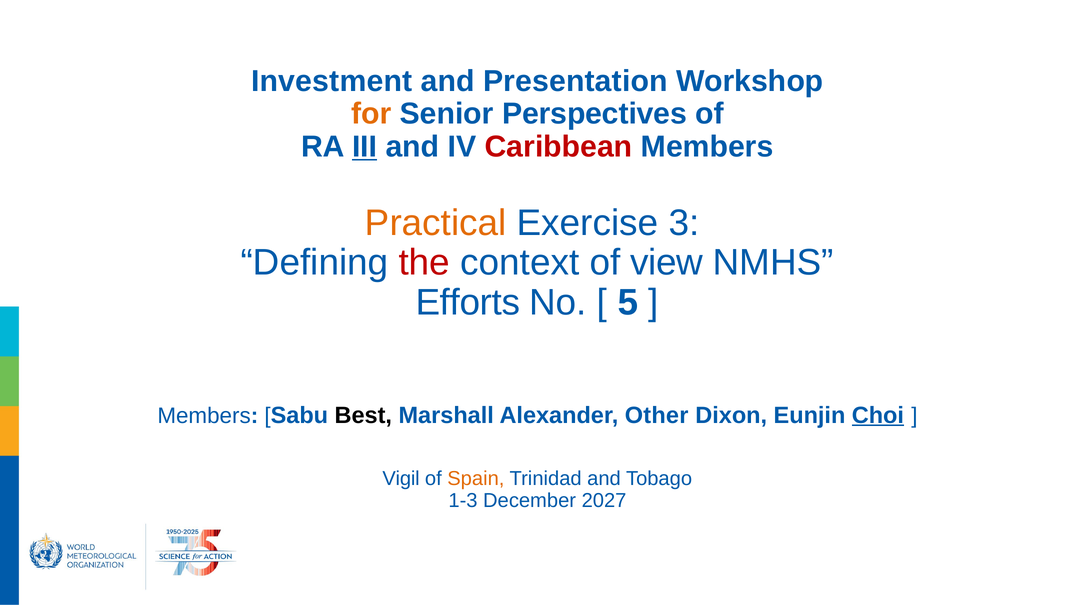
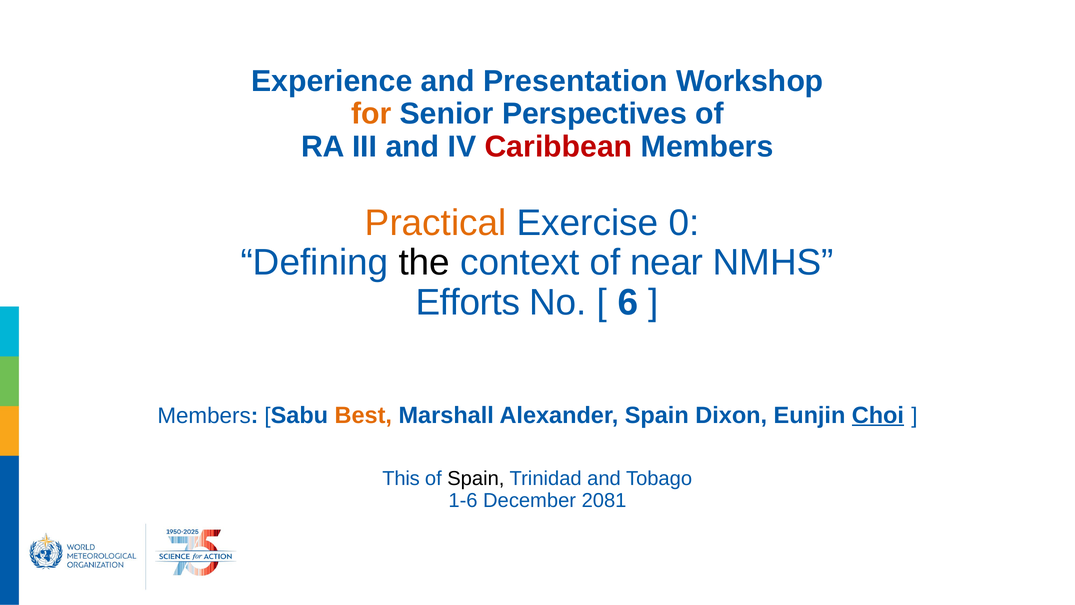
Investment: Investment -> Experience
III underline: present -> none
3: 3 -> 0
the colour: red -> black
view: view -> near
5: 5 -> 6
Best colour: black -> orange
Other at (657, 415): Other -> Spain
Vigil: Vigil -> This
Spain at (476, 479) colour: orange -> black
1-3: 1-3 -> 1-6
2027: 2027 -> 2081
